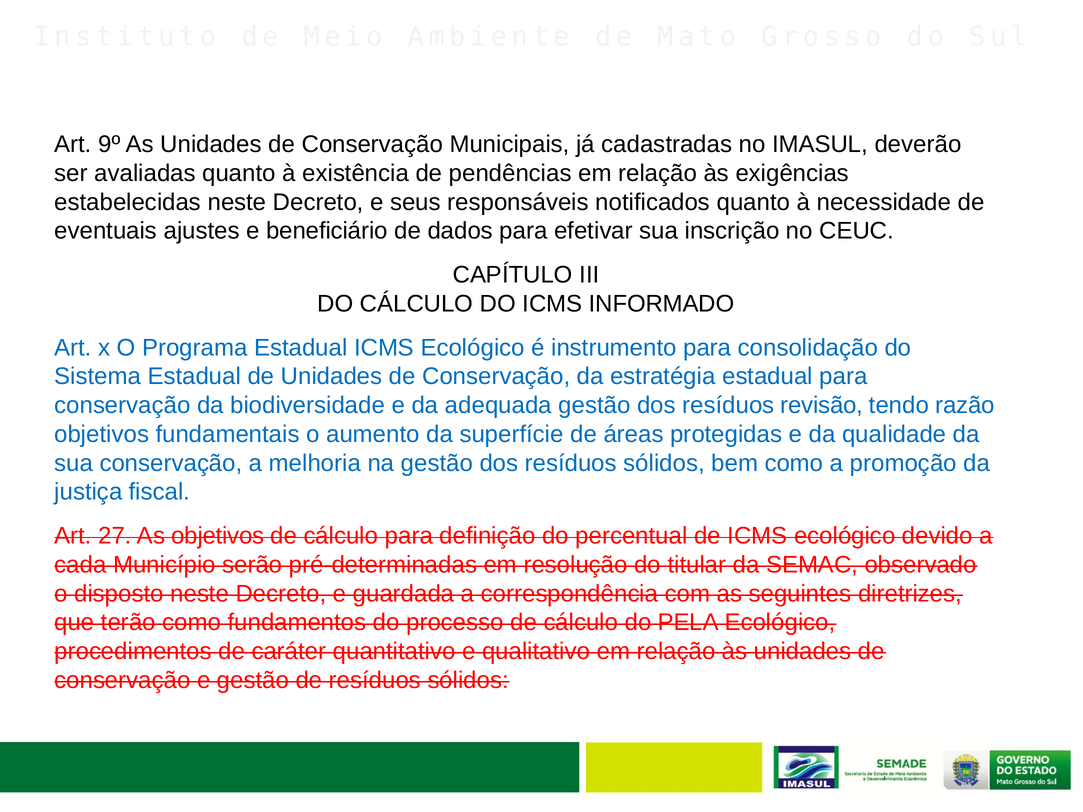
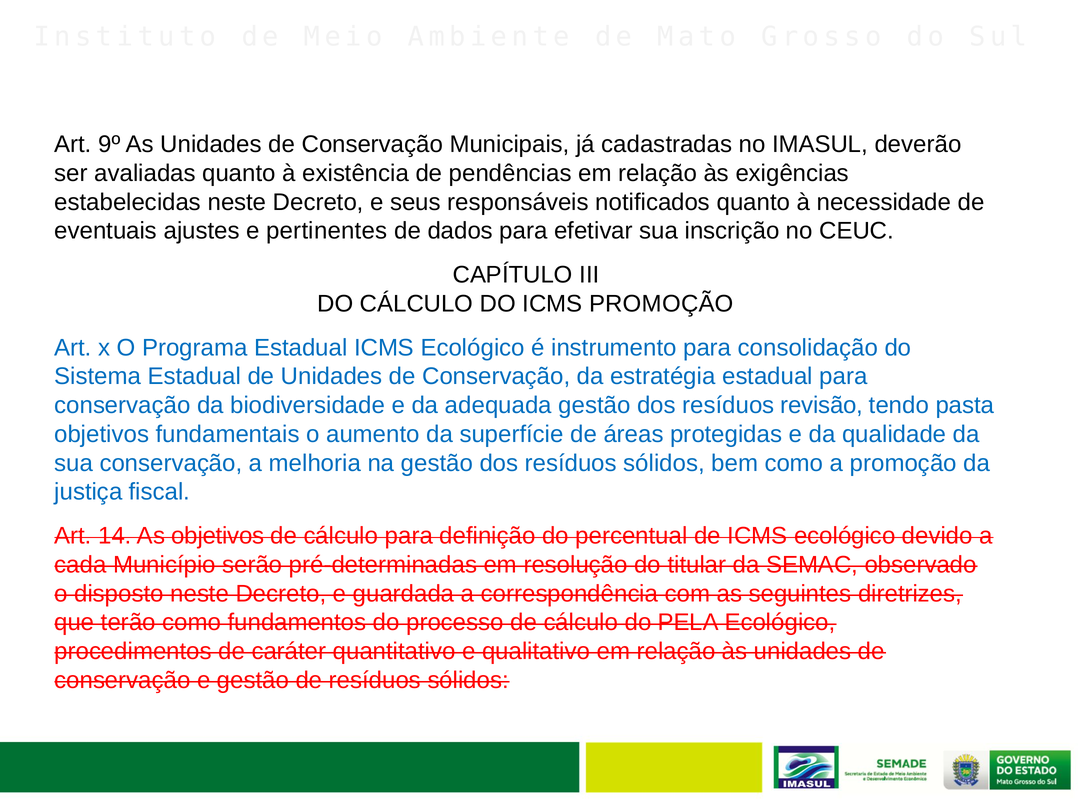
beneficiário: beneficiário -> pertinentes
ICMS INFORMADO: INFORMADO -> PROMOÇÃO
razão: razão -> pasta
27: 27 -> 14
